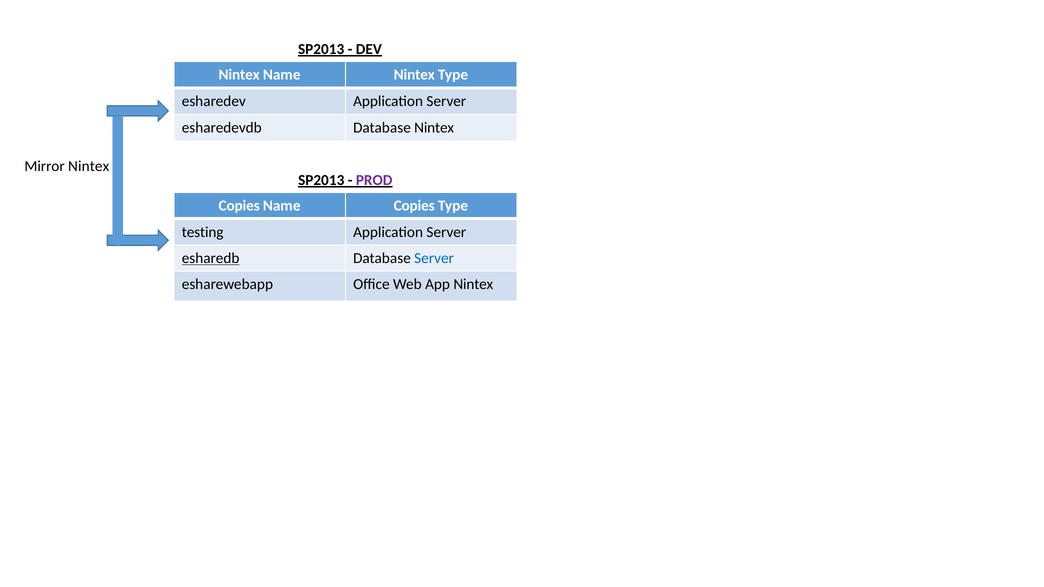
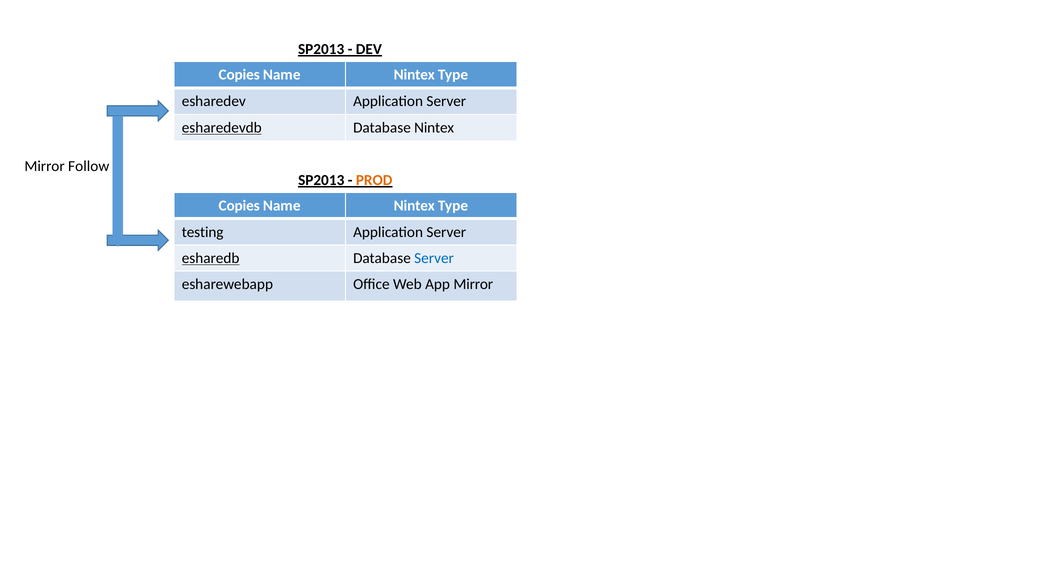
Nintex at (239, 75): Nintex -> Copies
esharedevdb underline: none -> present
Mirror Nintex: Nintex -> Follow
PROD colour: purple -> orange
Copies at (414, 206): Copies -> Nintex
App Nintex: Nintex -> Mirror
